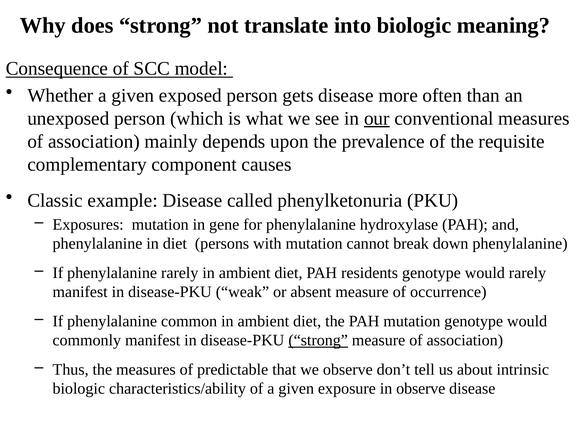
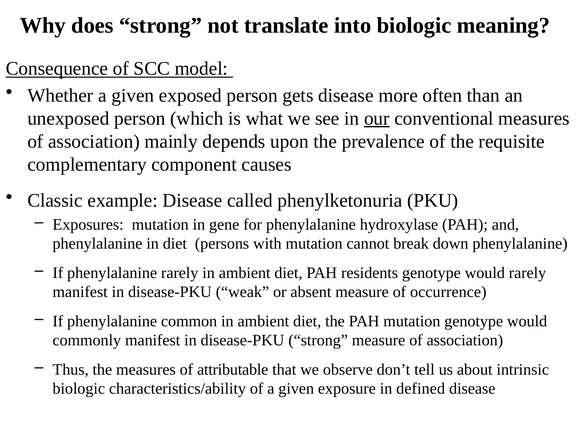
strong at (318, 340) underline: present -> none
predictable: predictable -> attributable
in observe: observe -> defined
